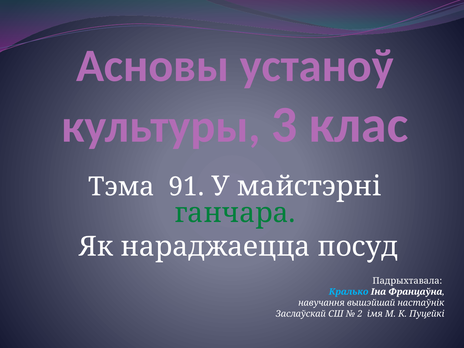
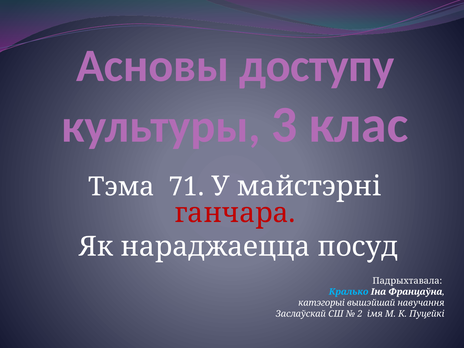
устаноў: устаноў -> доступу
91: 91 -> 71
ганчара colour: green -> red
навучання: навучання -> катэгорыі
настаўнік: настаўнік -> навучання
